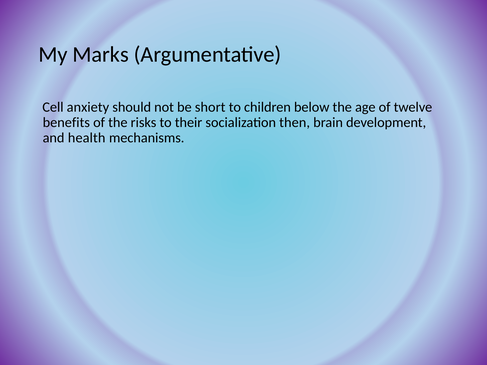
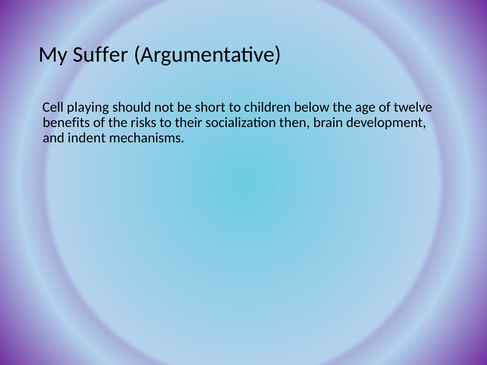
Marks: Marks -> Suffer
anxiety: anxiety -> playing
health: health -> indent
